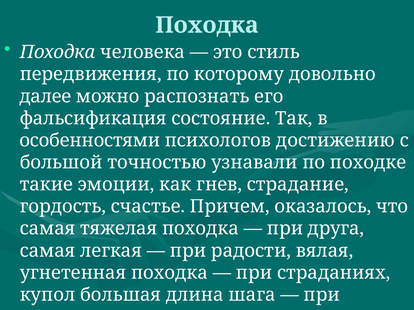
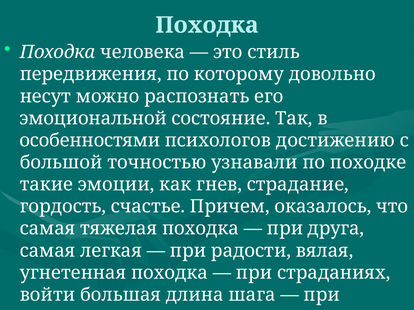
далее: далее -> несут
фальсификация: фальсификация -> эмоциональной
купол: купол -> войти
